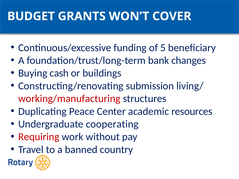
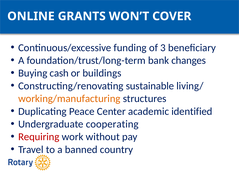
BUDGET: BUDGET -> ONLINE
5: 5 -> 3
submission: submission -> sustainable
working/manufacturing colour: red -> orange
resources: resources -> identified
